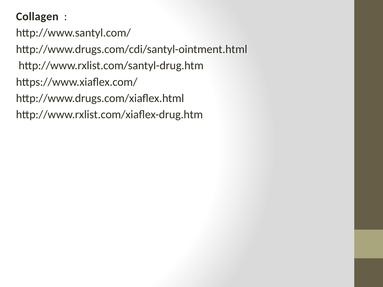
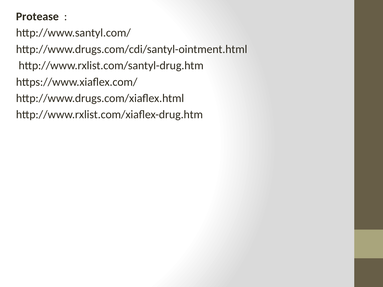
Collagen: Collagen -> Protease
